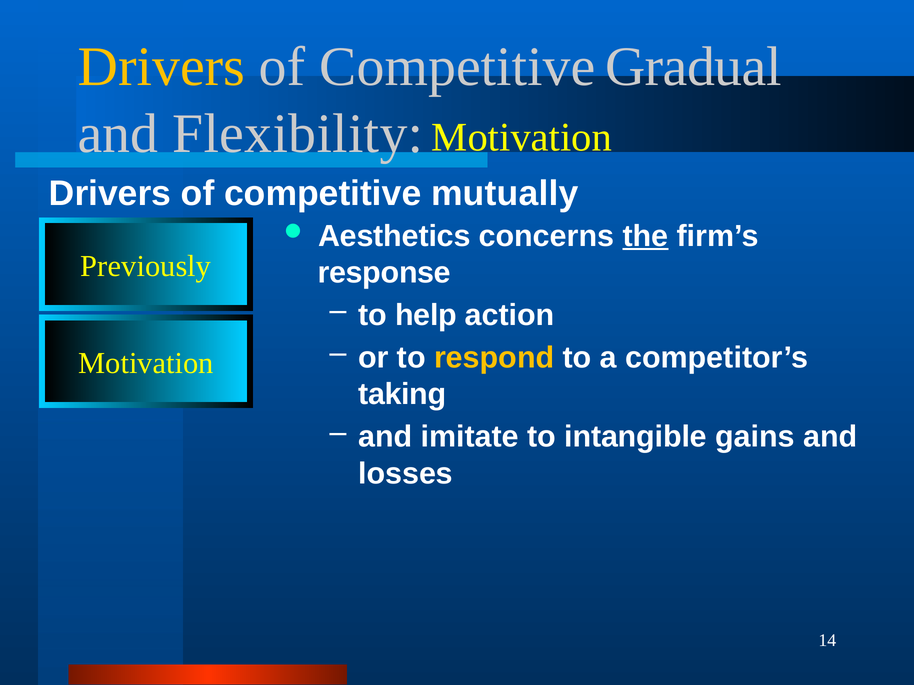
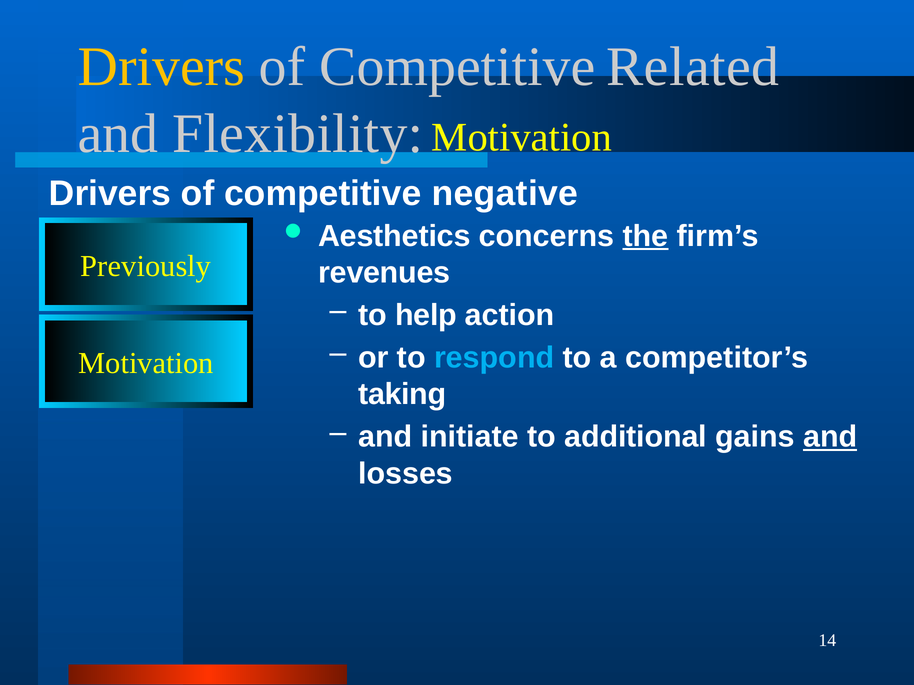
Gradual: Gradual -> Related
mutually: mutually -> negative
response: response -> revenues
respond colour: yellow -> light blue
imitate: imitate -> initiate
intangible: intangible -> additional
and at (830, 437) underline: none -> present
